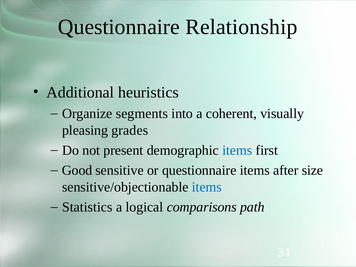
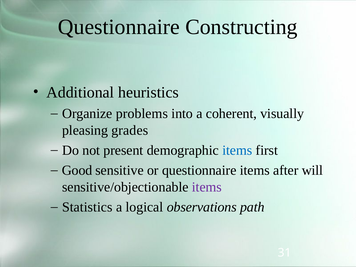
Relationship: Relationship -> Constructing
segments: segments -> problems
size: size -> will
items at (207, 187) colour: blue -> purple
comparisons: comparisons -> observations
